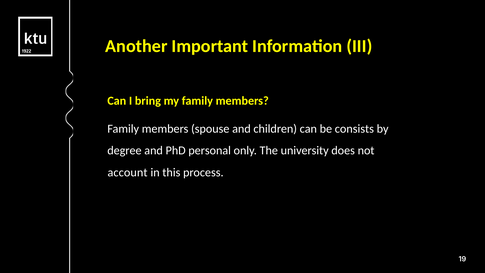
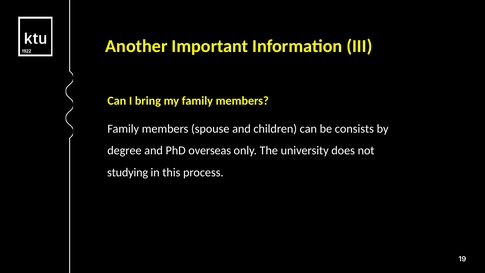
personal: personal -> overseas
account: account -> studying
